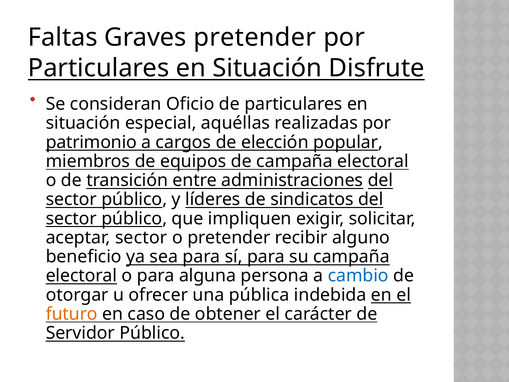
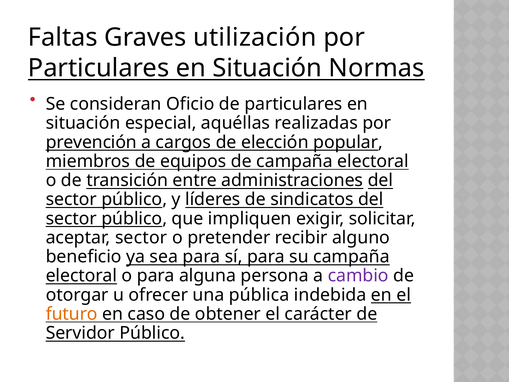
Graves pretender: pretender -> utilización
Disfrute: Disfrute -> Normas
patrimonio: patrimonio -> prevención
cambio colour: blue -> purple
